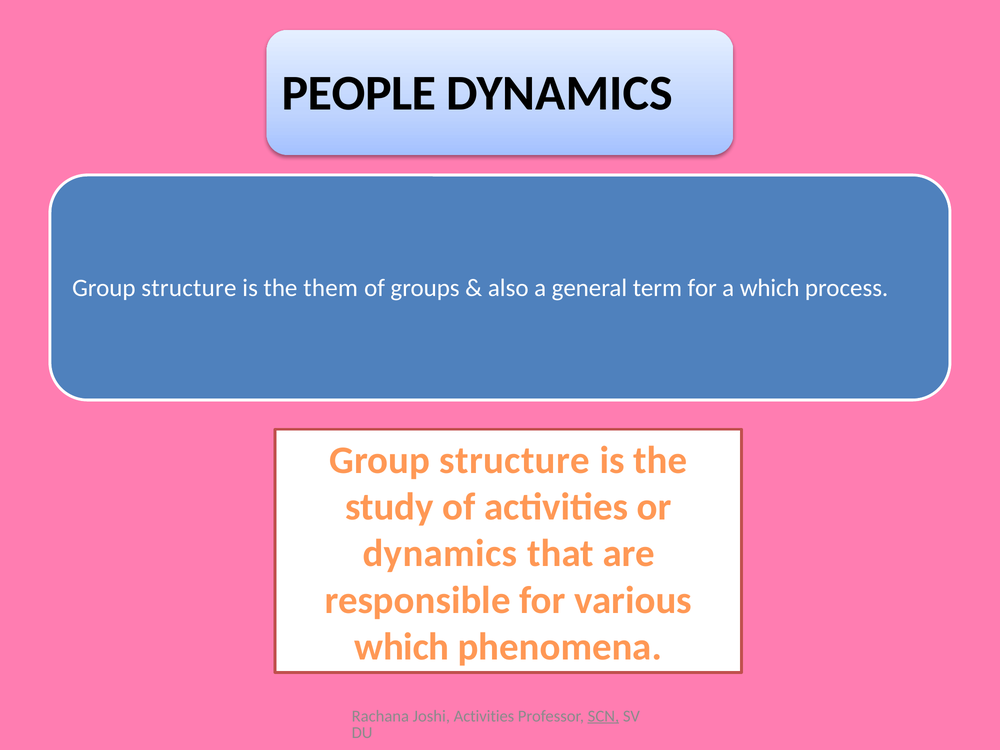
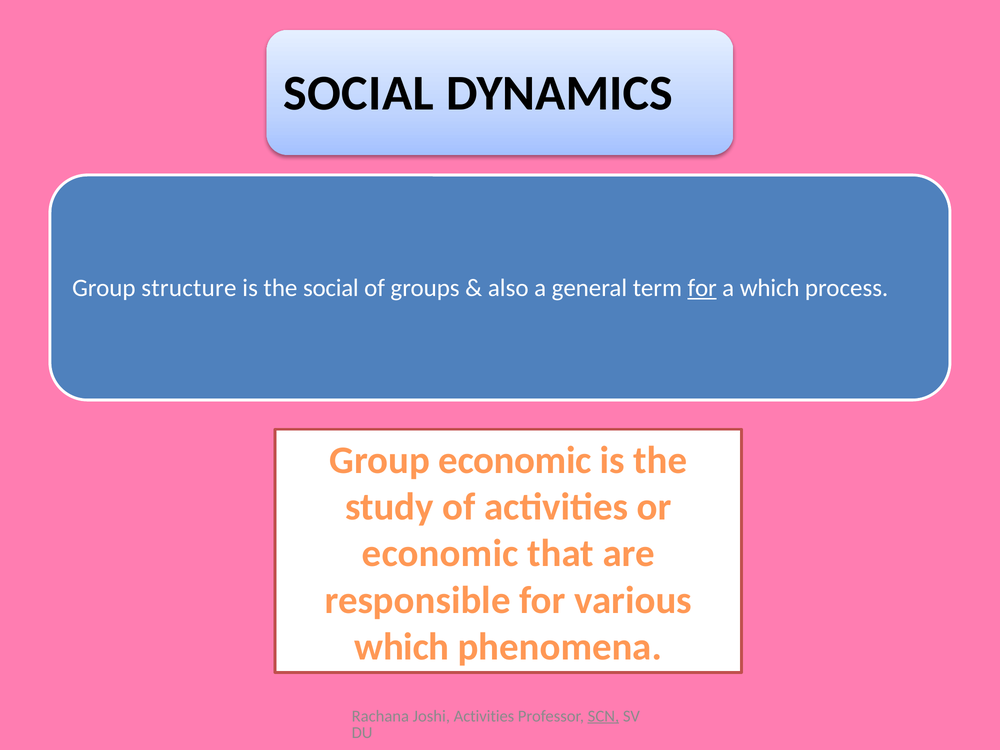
PEOPLE at (359, 93): PEOPLE -> SOCIAL
the them: them -> social
for at (702, 288) underline: none -> present
structure at (515, 460): structure -> economic
dynamics at (440, 554): dynamics -> economic
